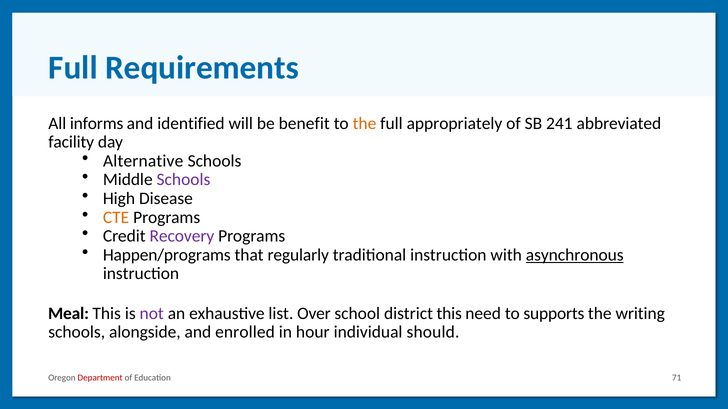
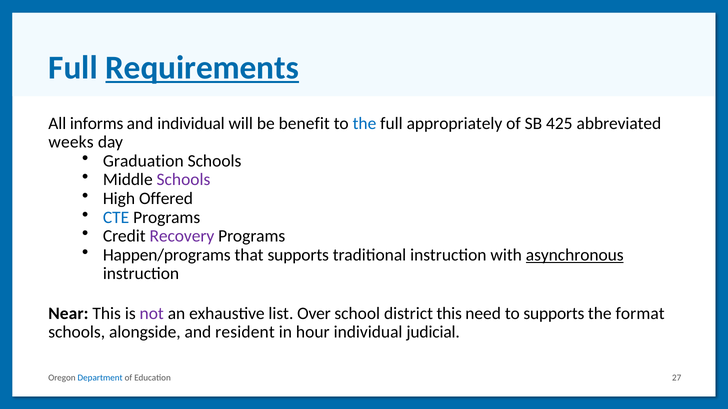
Requirements underline: none -> present
and identified: identified -> individual
the at (364, 123) colour: orange -> blue
241: 241 -> 425
facility: facility -> weeks
Alternative: Alternative -> Graduation
Disease: Disease -> Offered
CTE colour: orange -> blue
that regularly: regularly -> supports
Meal: Meal -> Near
writing: writing -> format
enrolled: enrolled -> resident
should: should -> judicial
Department colour: red -> blue
71: 71 -> 27
